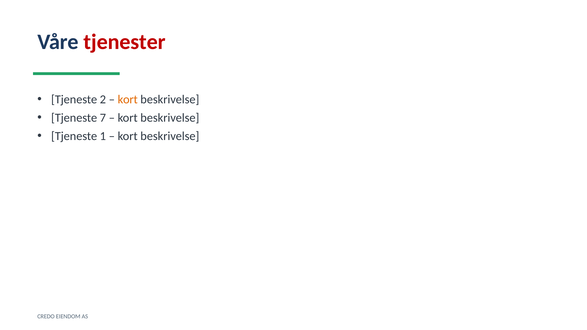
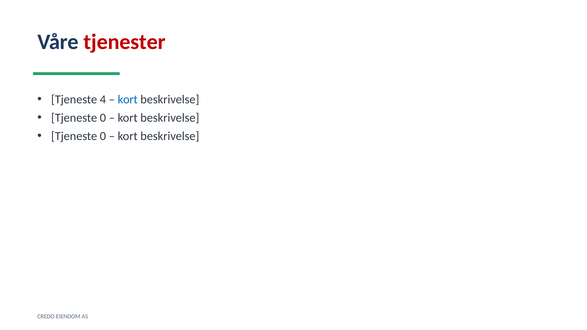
2: 2 -> 4
kort at (128, 99) colour: orange -> blue
7 at (103, 118): 7 -> 0
1 at (103, 136): 1 -> 0
